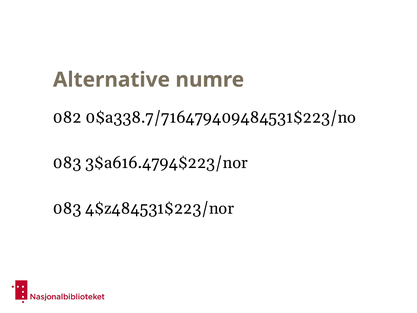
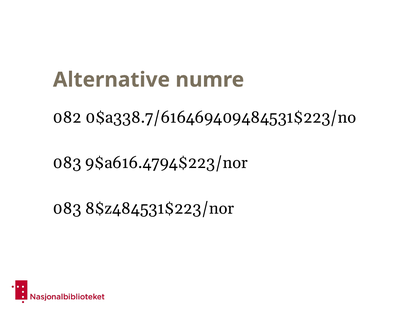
0$a338.7/716479409484531$223/no: 0$a338.7/716479409484531$223/no -> 0$a338.7/616469409484531$223/no
3$a616.4794$223/nor: 3$a616.4794$223/nor -> 9$a616.4794$223/nor
4$z484531$223/nor: 4$z484531$223/nor -> 8$z484531$223/nor
